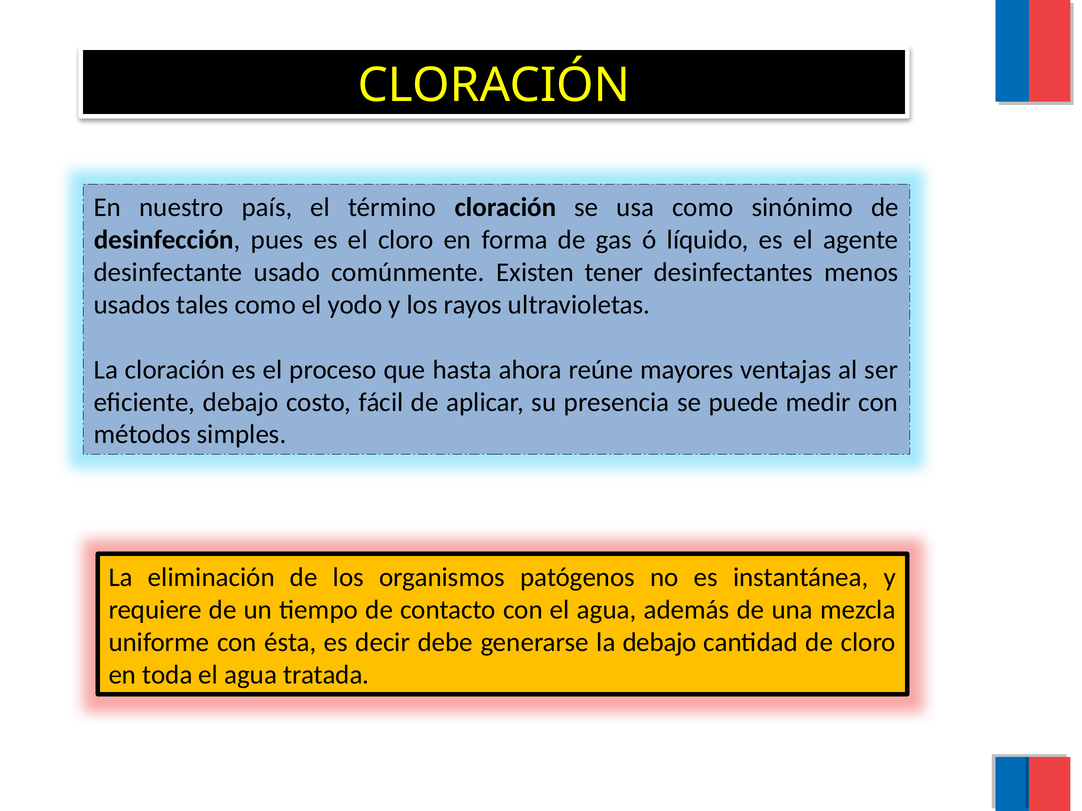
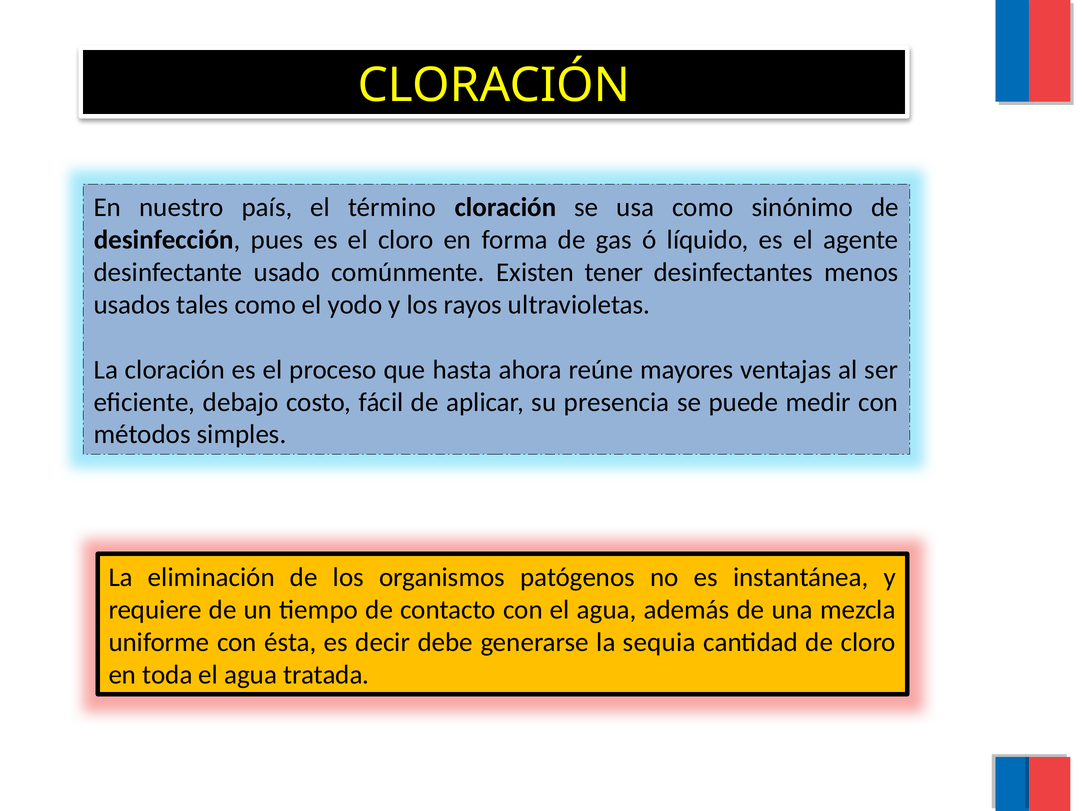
la debajo: debajo -> sequia
